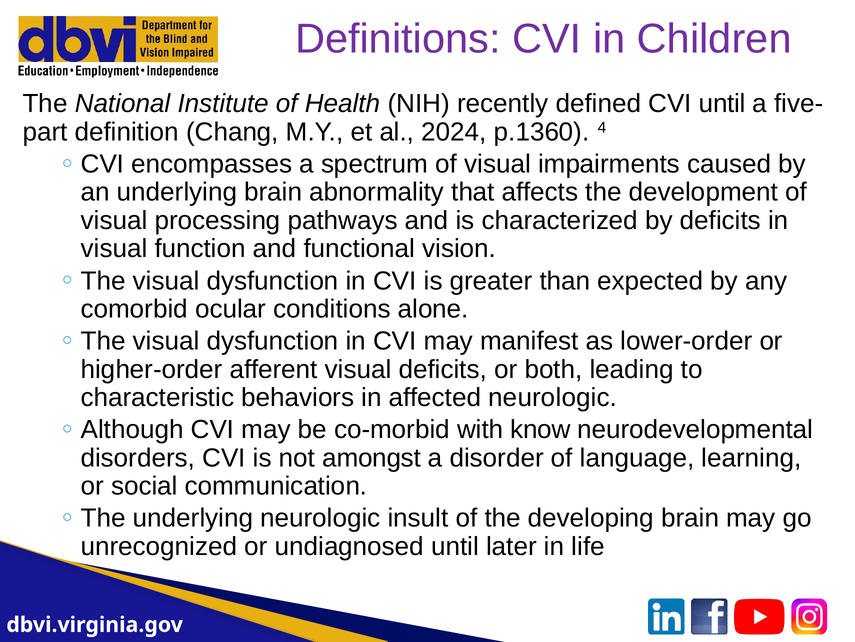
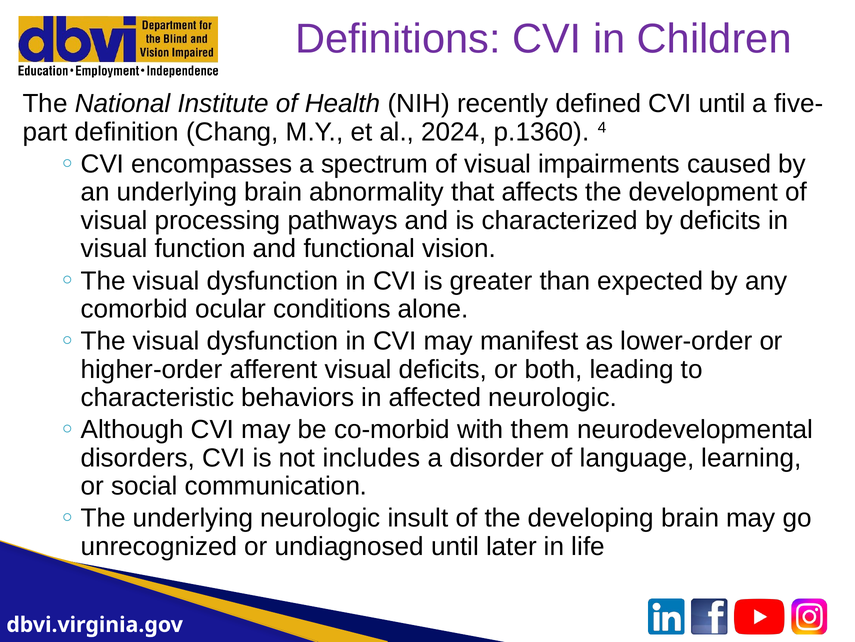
know: know -> them
amongst: amongst -> includes
